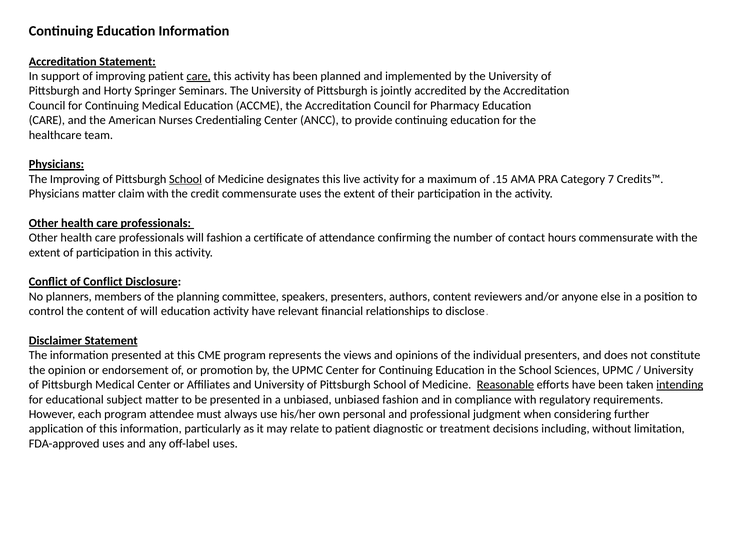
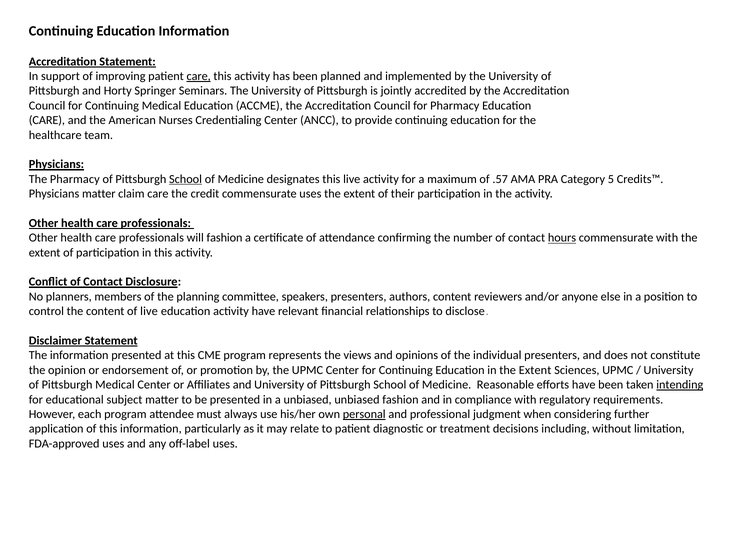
The Improving: Improving -> Pharmacy
.15: .15 -> .57
7: 7 -> 5
claim with: with -> care
hours underline: none -> present
Conflict of Conflict: Conflict -> Contact
of will: will -> live
in the School: School -> Extent
Reasonable underline: present -> none
personal underline: none -> present
